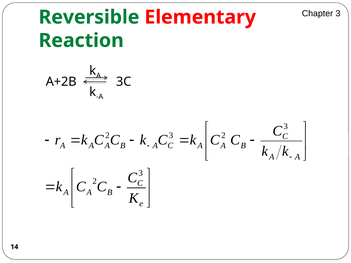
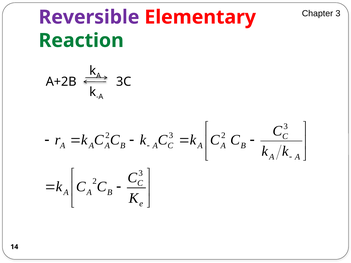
Reversible colour: green -> purple
